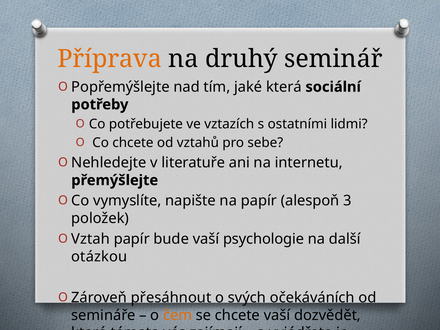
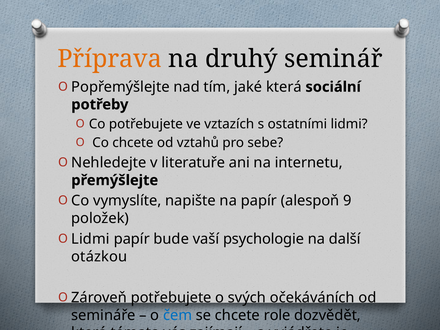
3: 3 -> 9
O Vztah: Vztah -> Lidmi
Zároveň přesáhnout: přesáhnout -> potřebujete
čem colour: orange -> blue
chcete vaší: vaší -> role
